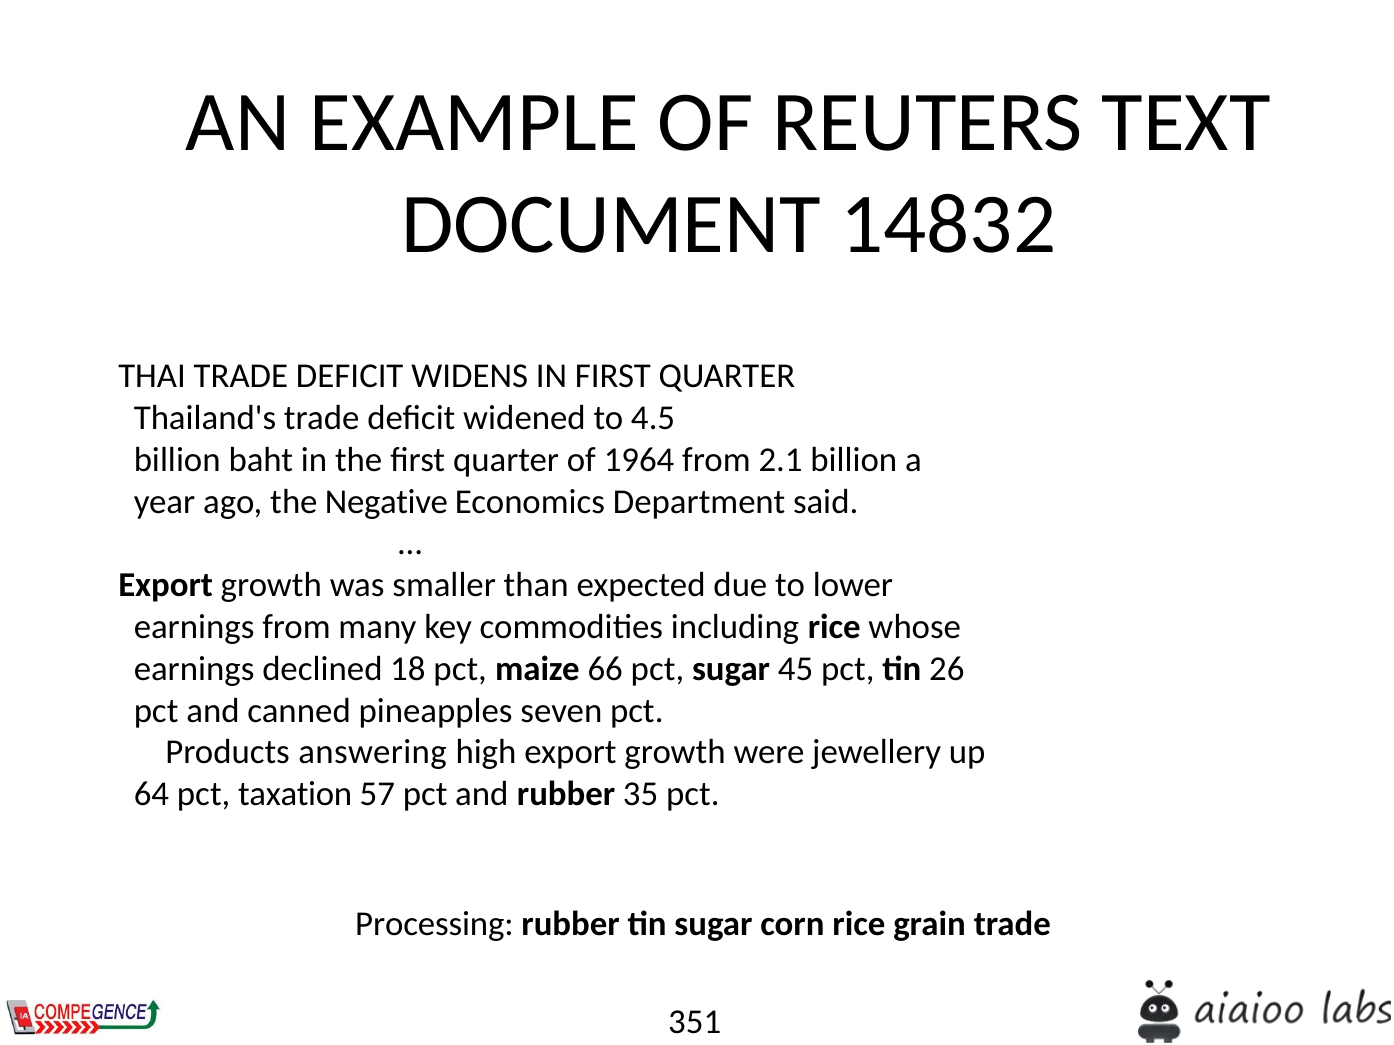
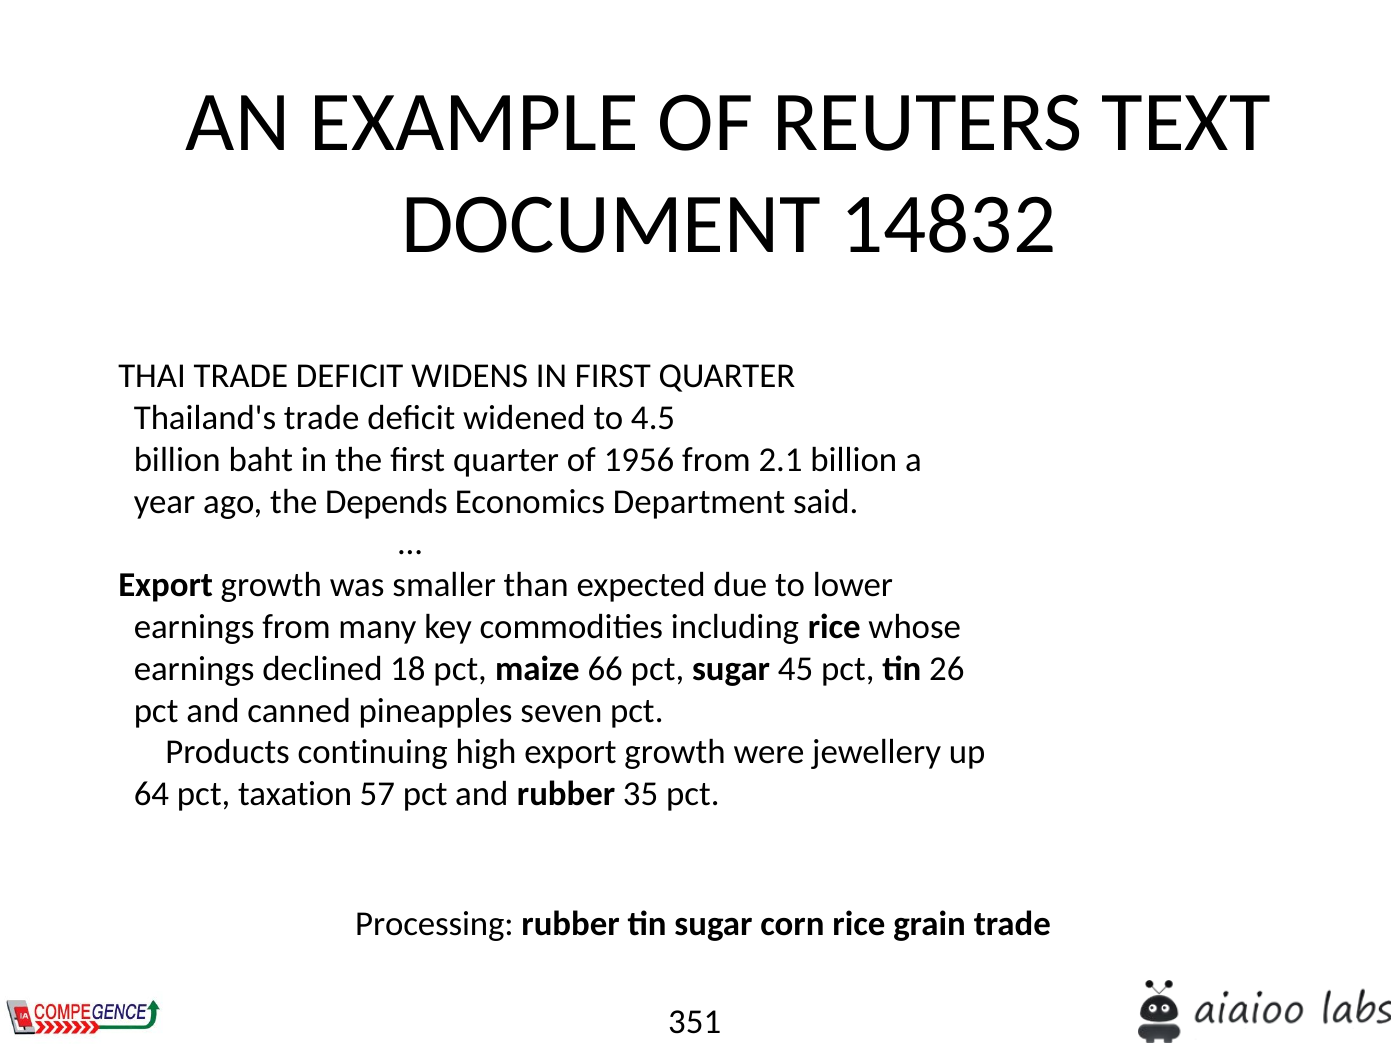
1964: 1964 -> 1956
Negative: Negative -> Depends
answering: answering -> continuing
